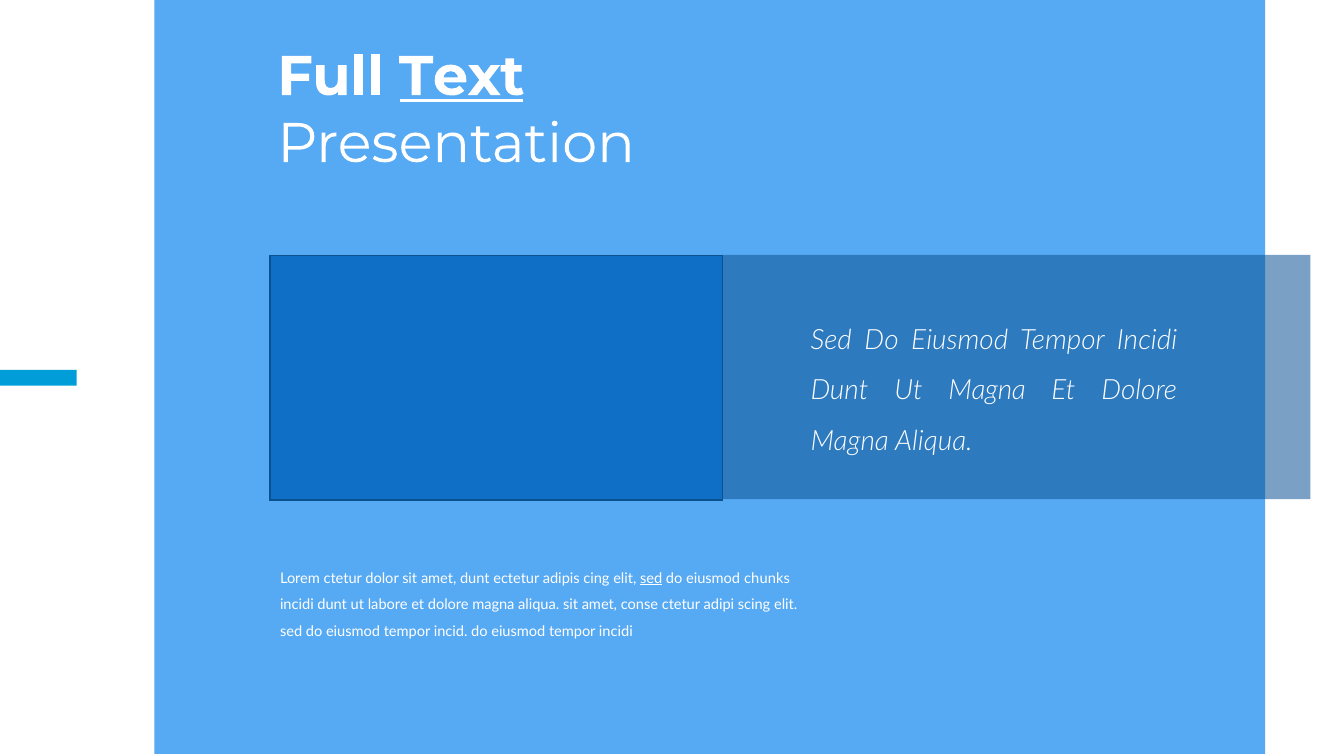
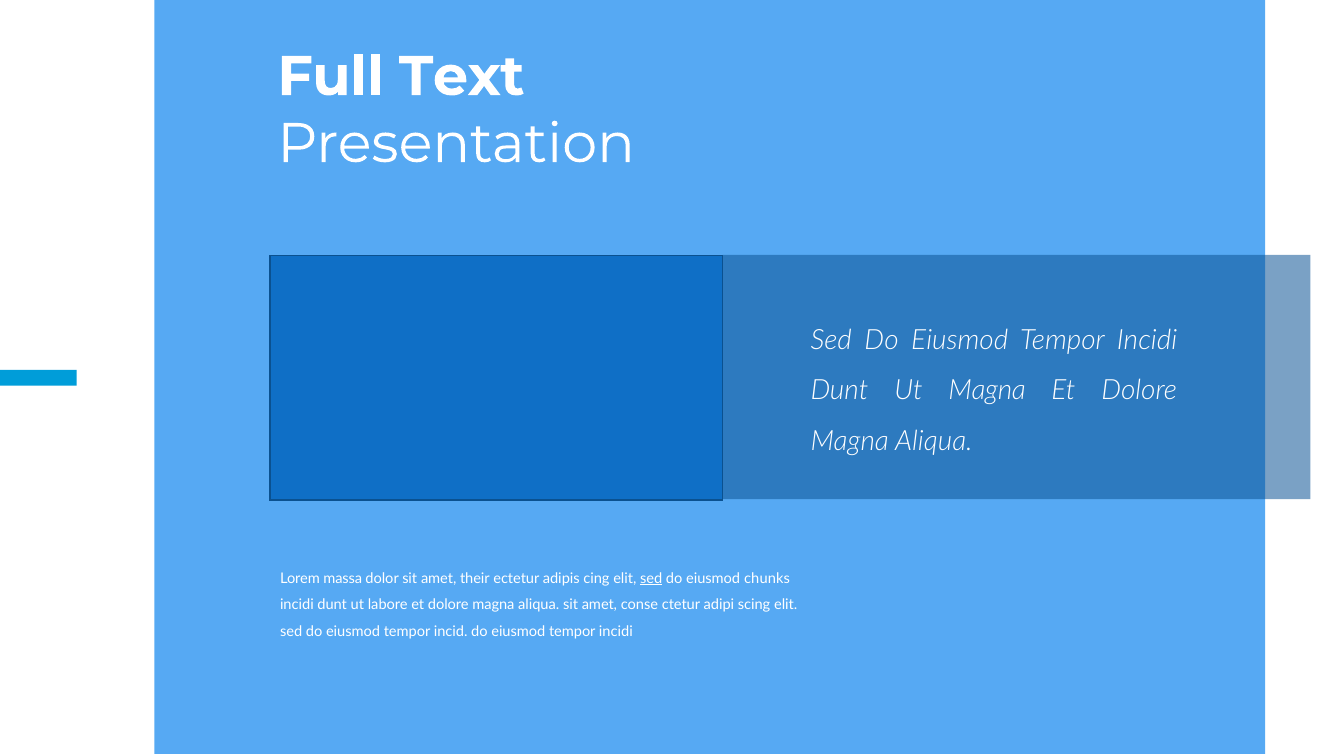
Text underline: present -> none
Lorem ctetur: ctetur -> massa
amet dunt: dunt -> their
